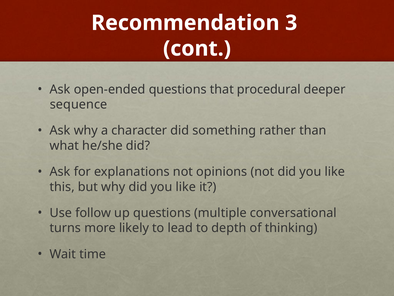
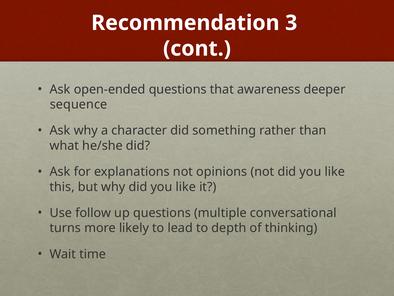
procedural: procedural -> awareness
